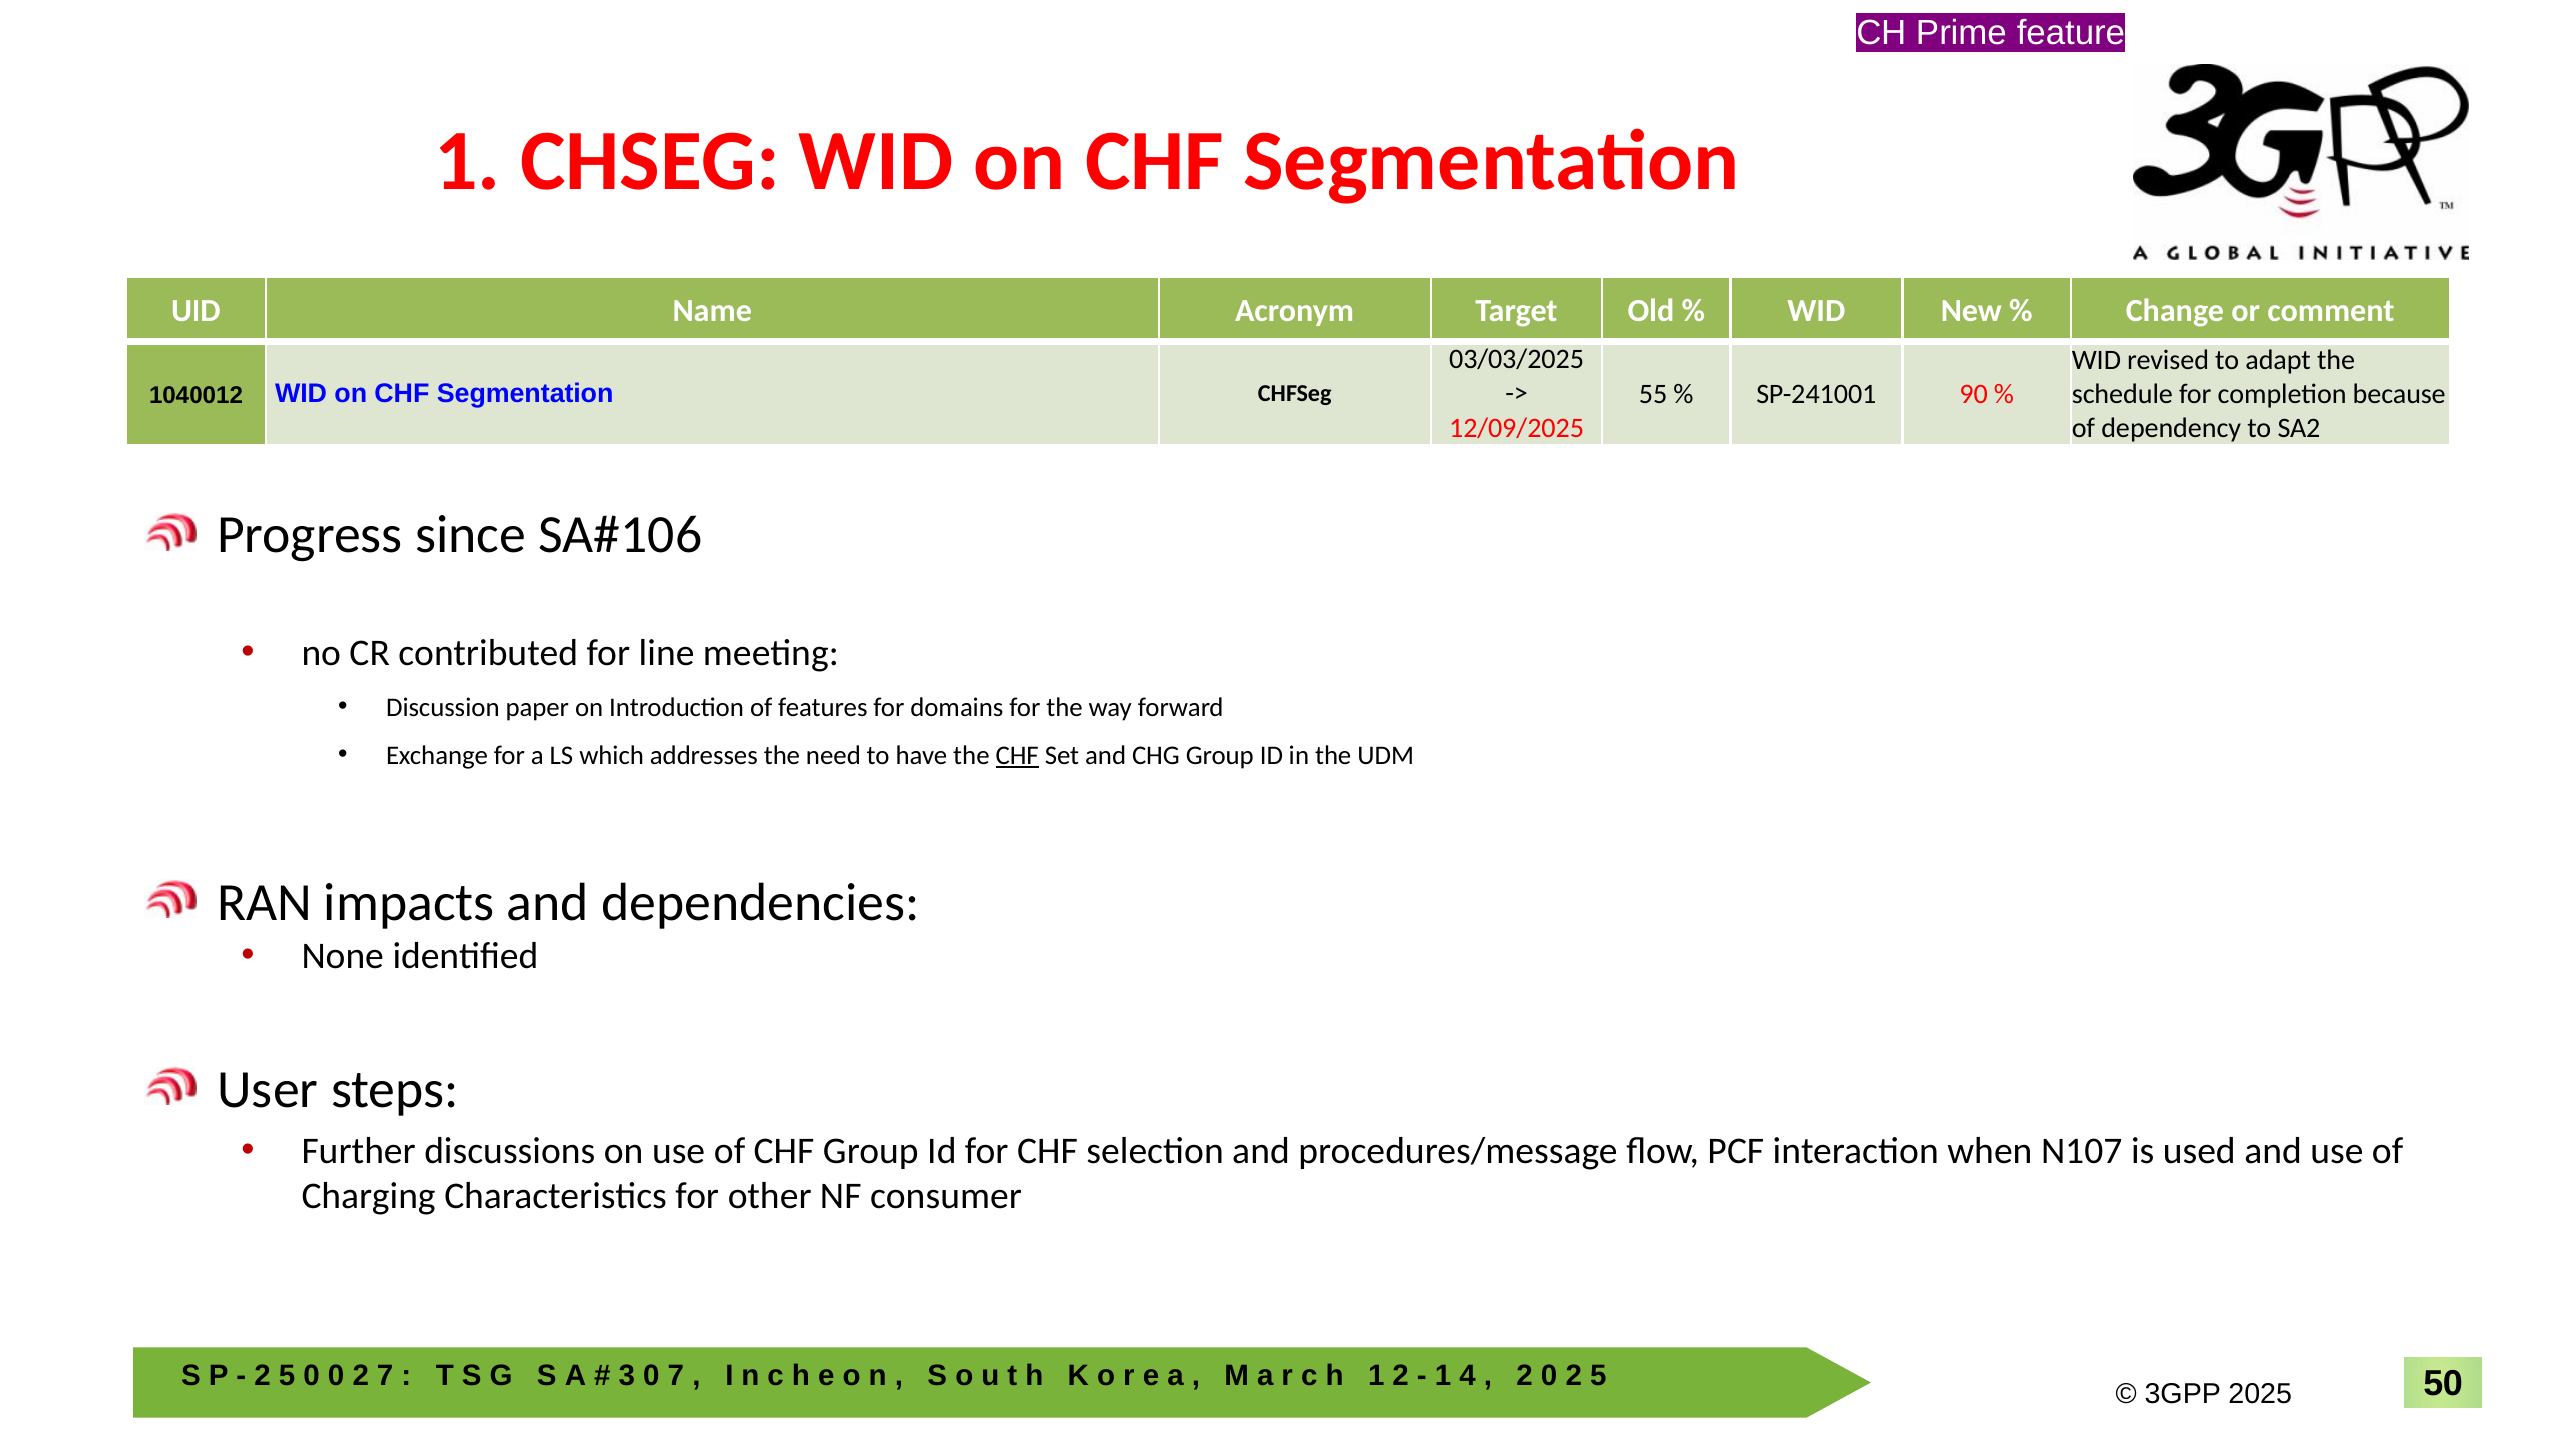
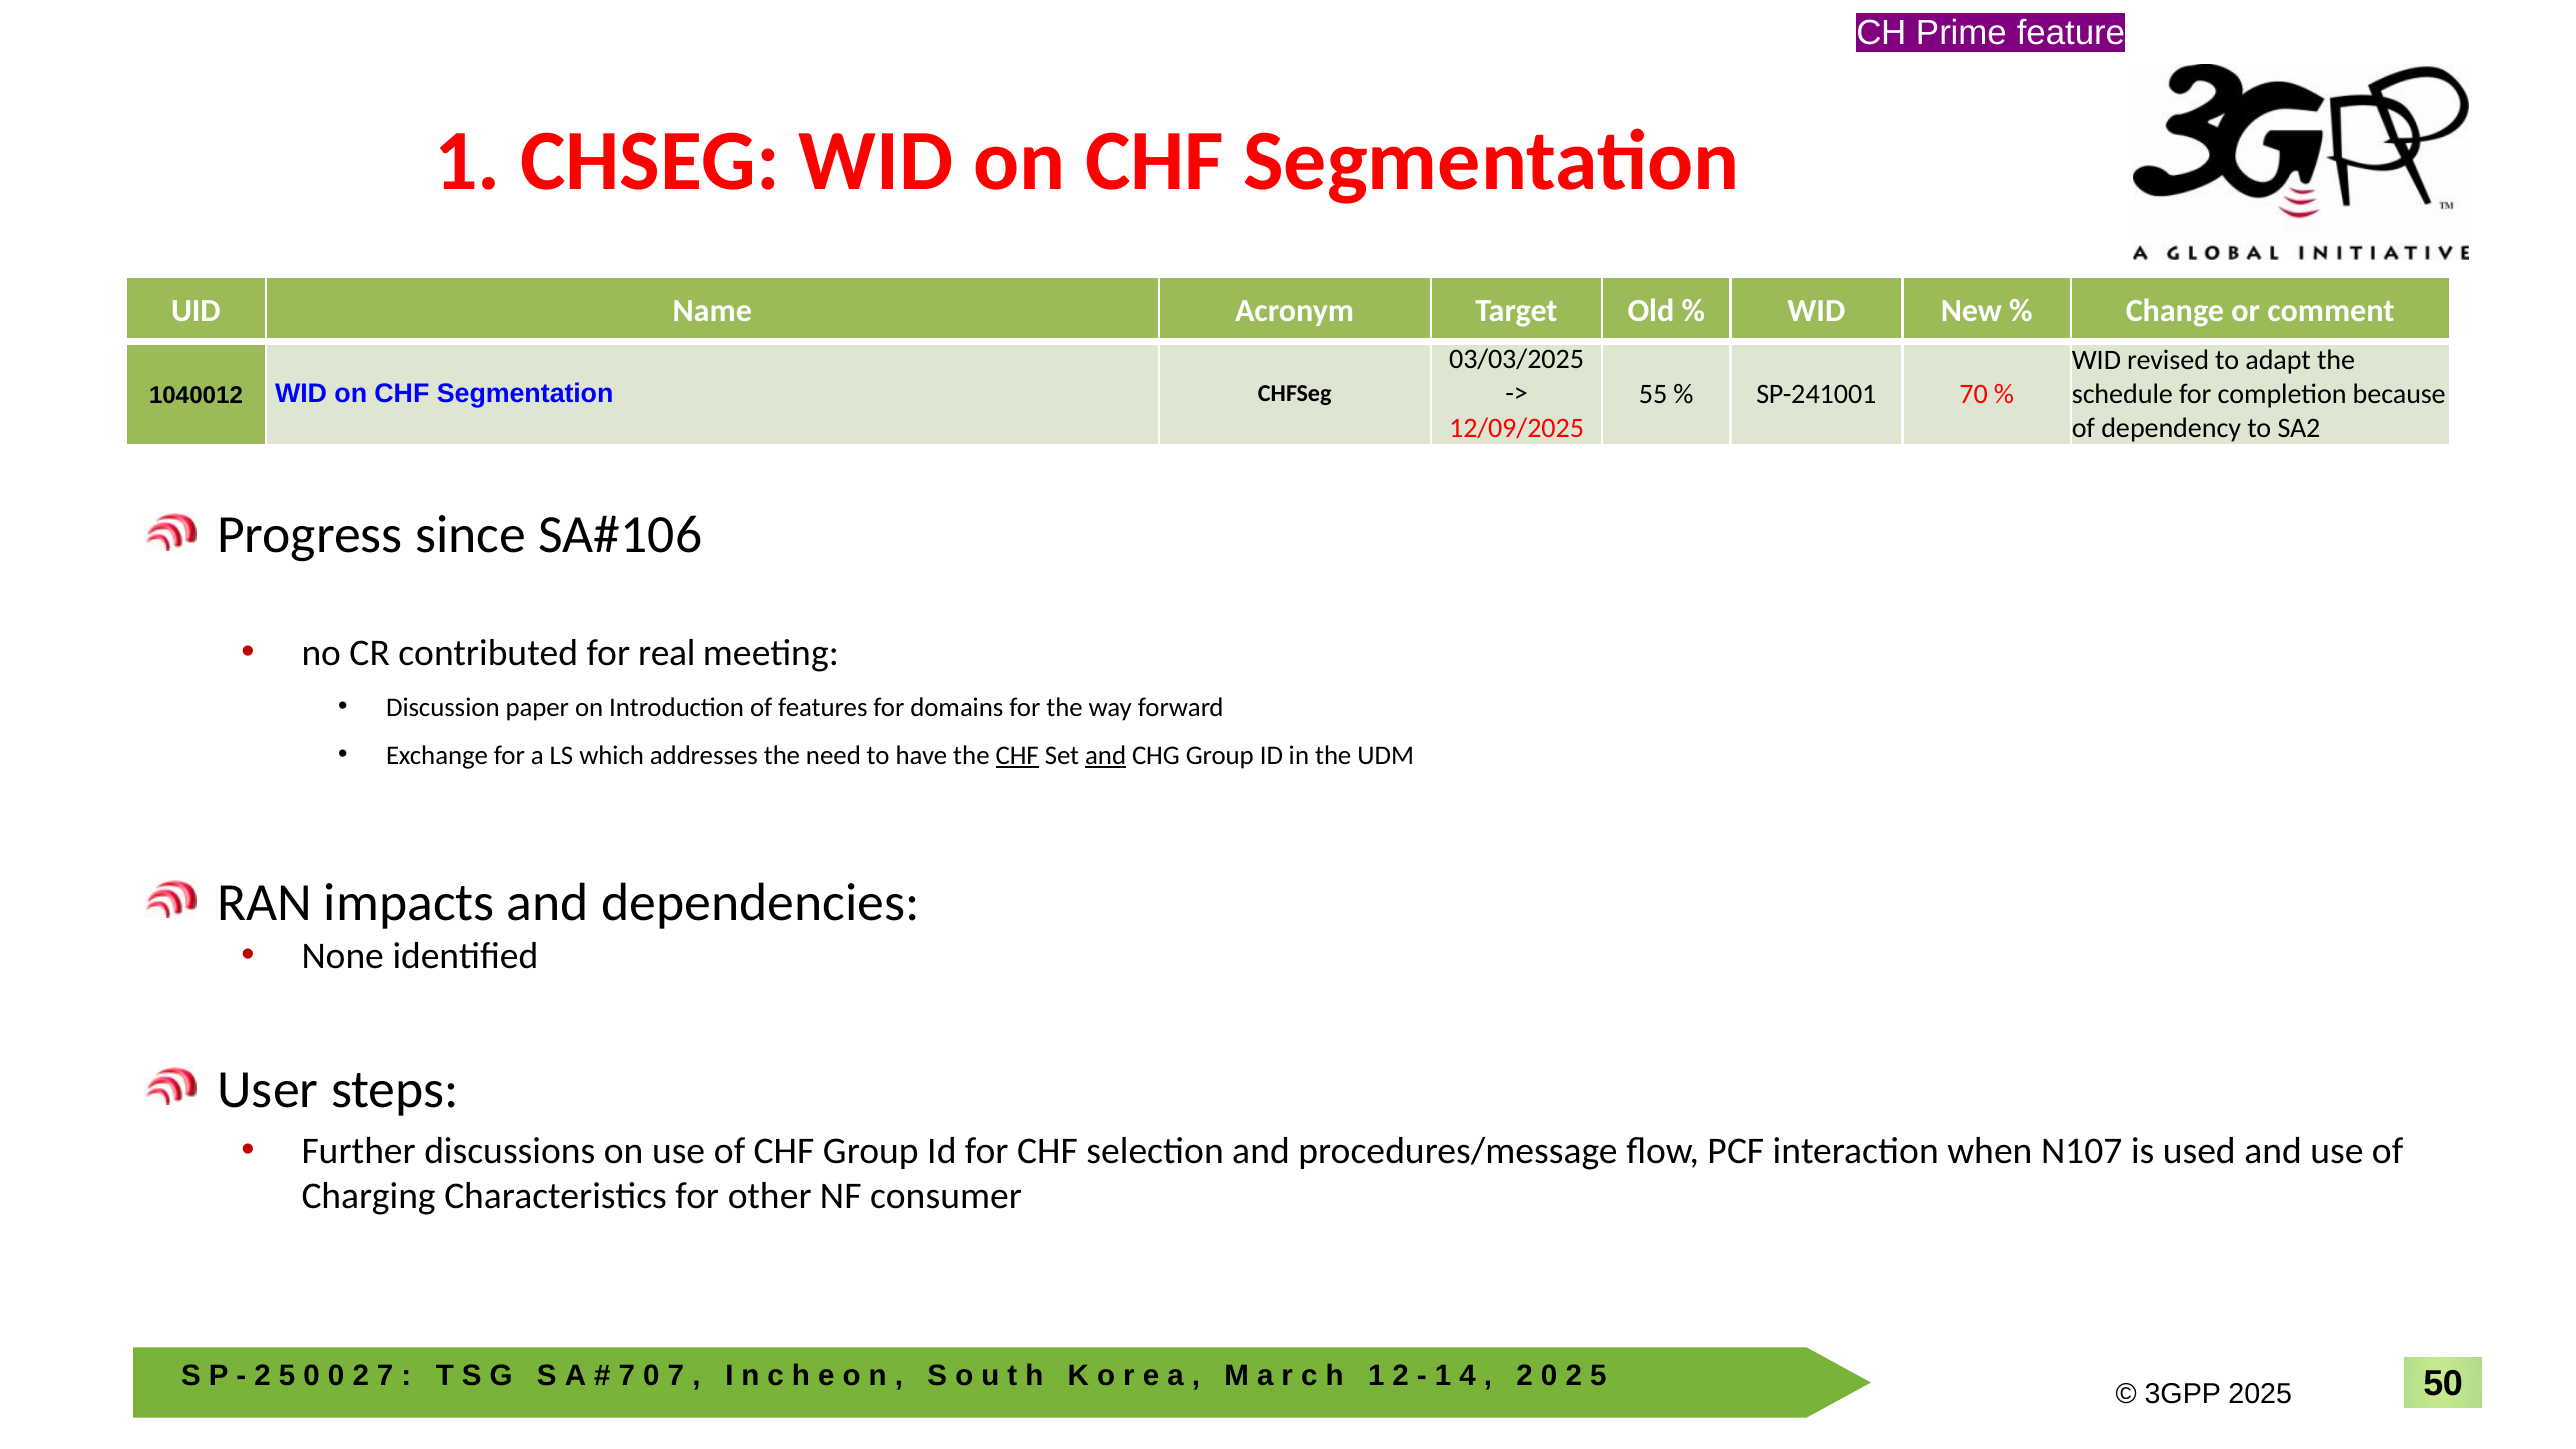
90: 90 -> 70
line: line -> real
and at (1106, 756) underline: none -> present
3 at (627, 1376): 3 -> 7
